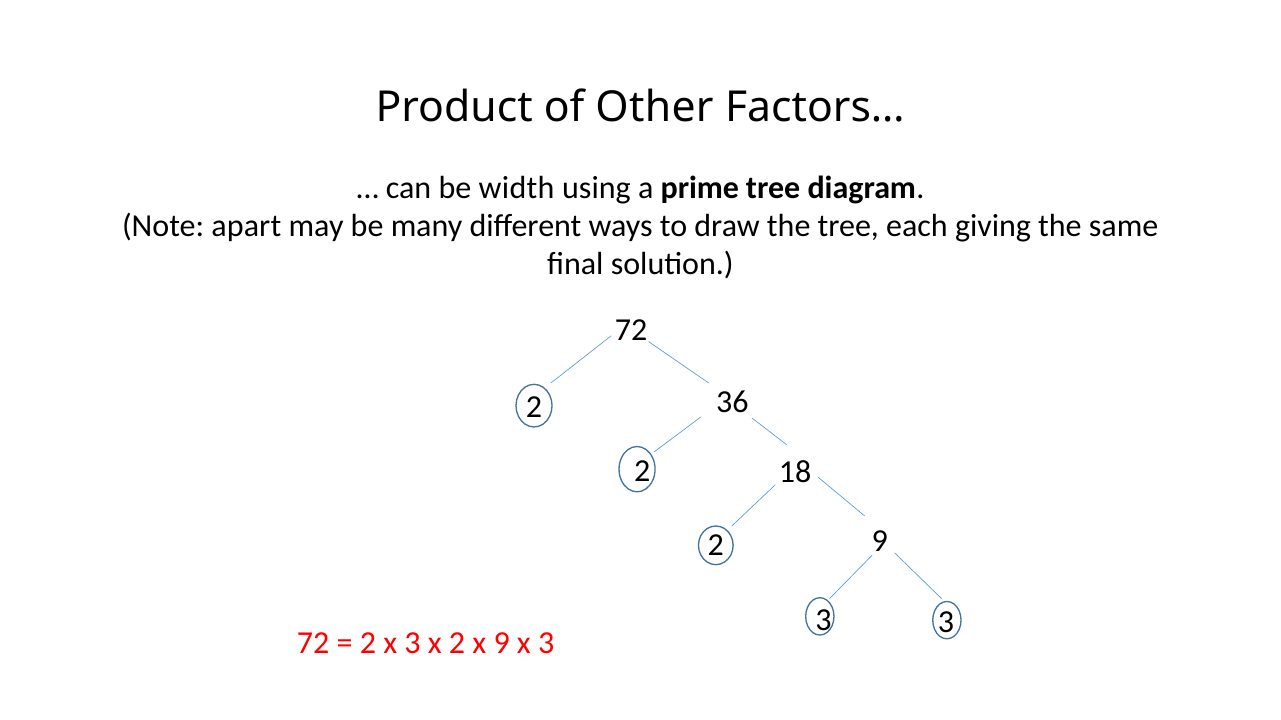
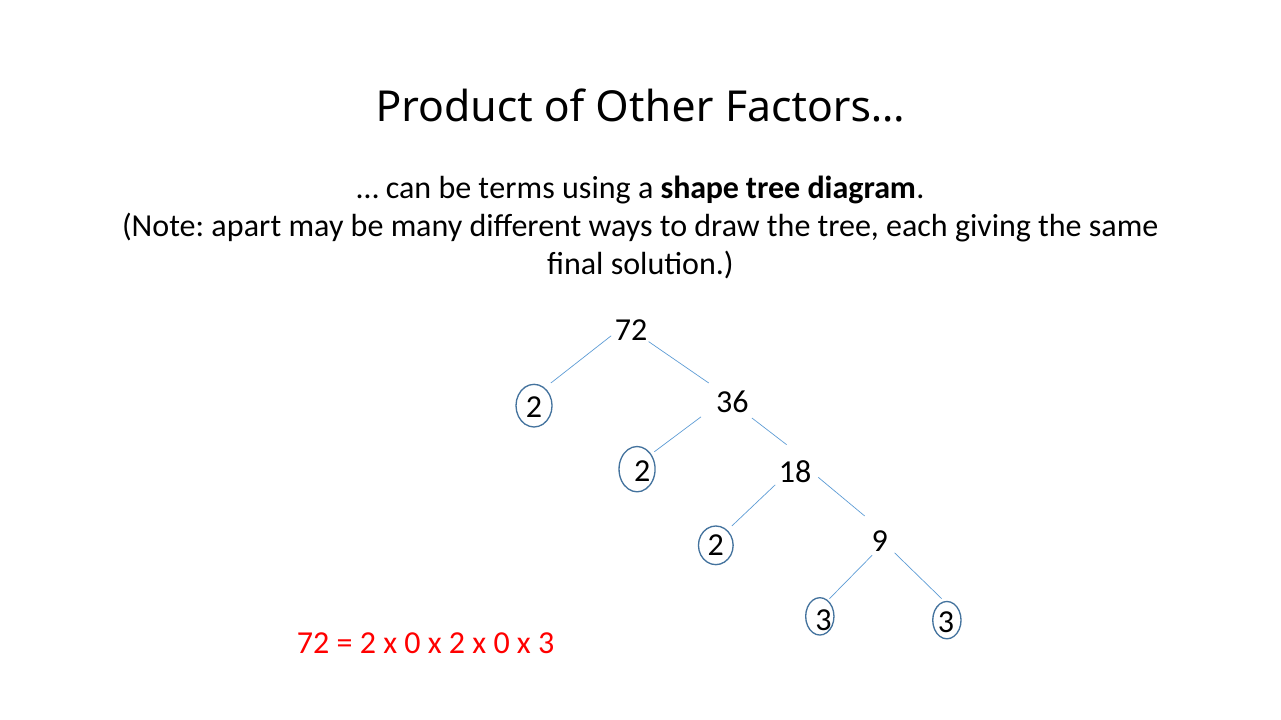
width: width -> terms
prime: prime -> shape
3 at (413, 643): 3 -> 0
x 2 x 9: 9 -> 0
